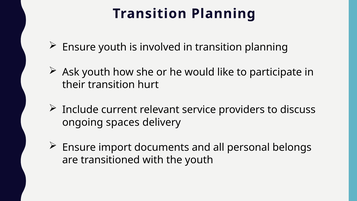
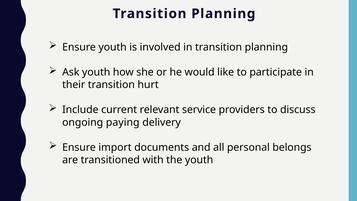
spaces: spaces -> paying
